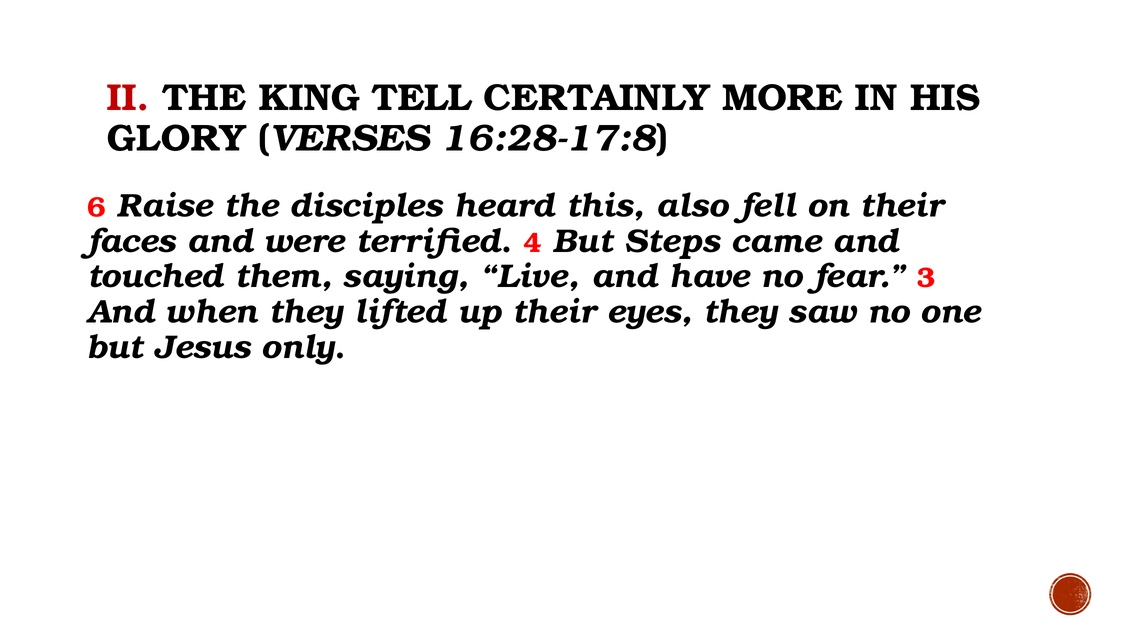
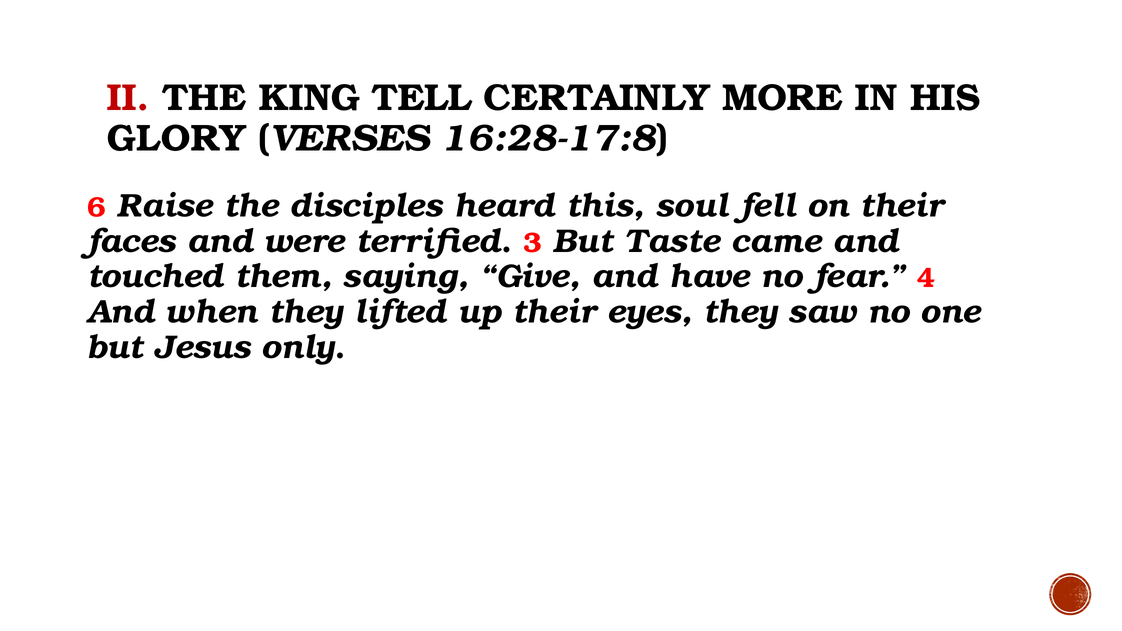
also: also -> soul
4: 4 -> 3
Steps: Steps -> Taste
Live: Live -> Give
3: 3 -> 4
